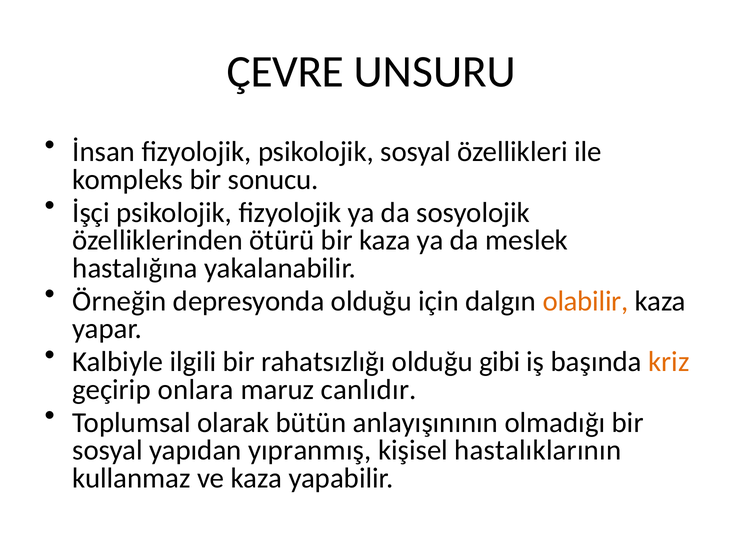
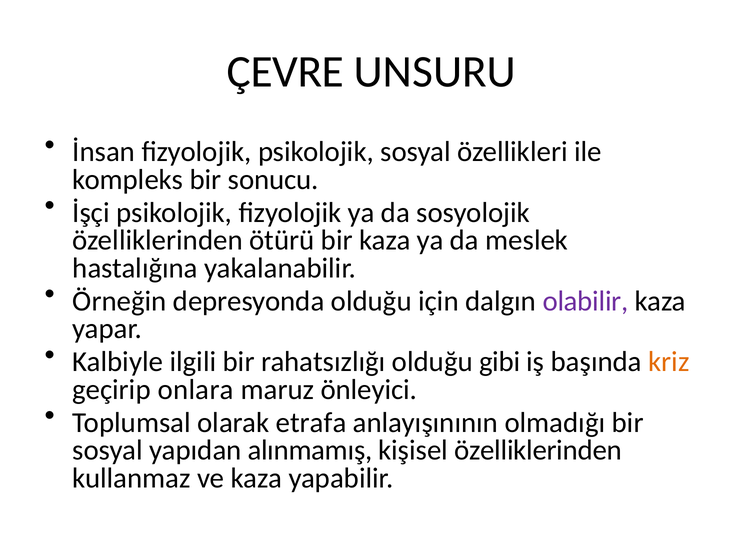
olabilir colour: orange -> purple
canlıdır: canlıdır -> önleyici
bütün: bütün -> etrafa
yıpranmış: yıpranmış -> alınmamış
kişisel hastalıklarının: hastalıklarının -> özelliklerinden
